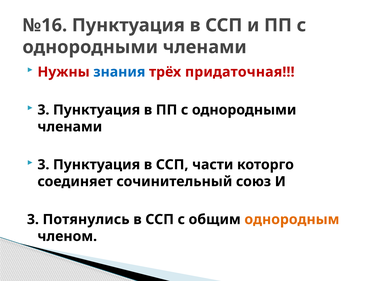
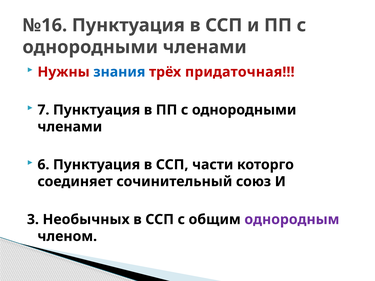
3 at (43, 110): 3 -> 7
3 at (43, 165): 3 -> 6
Потянулись: Потянулись -> Необычных
однородным colour: orange -> purple
